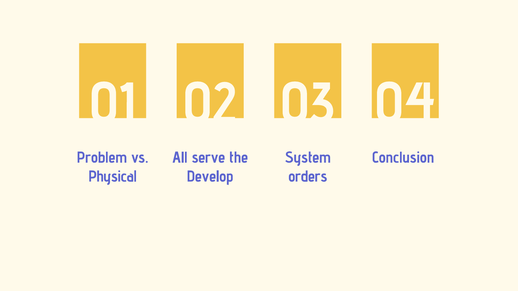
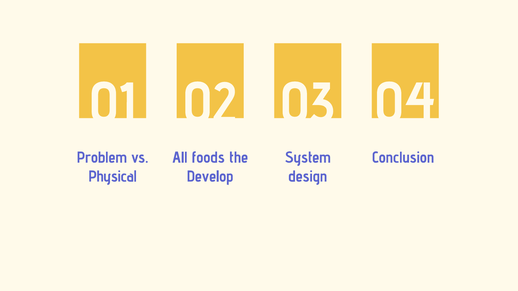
serve: serve -> foods
orders: orders -> design
